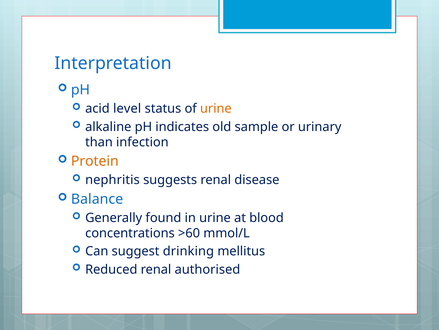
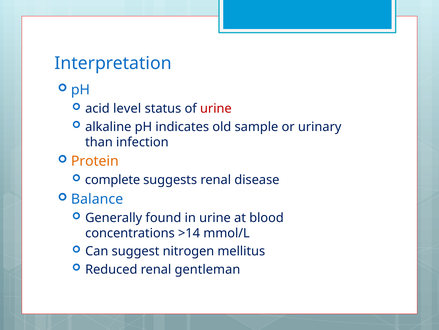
urine at (216, 108) colour: orange -> red
nephritis: nephritis -> complete
>60: >60 -> >14
drinking: drinking -> nitrogen
authorised: authorised -> gentleman
